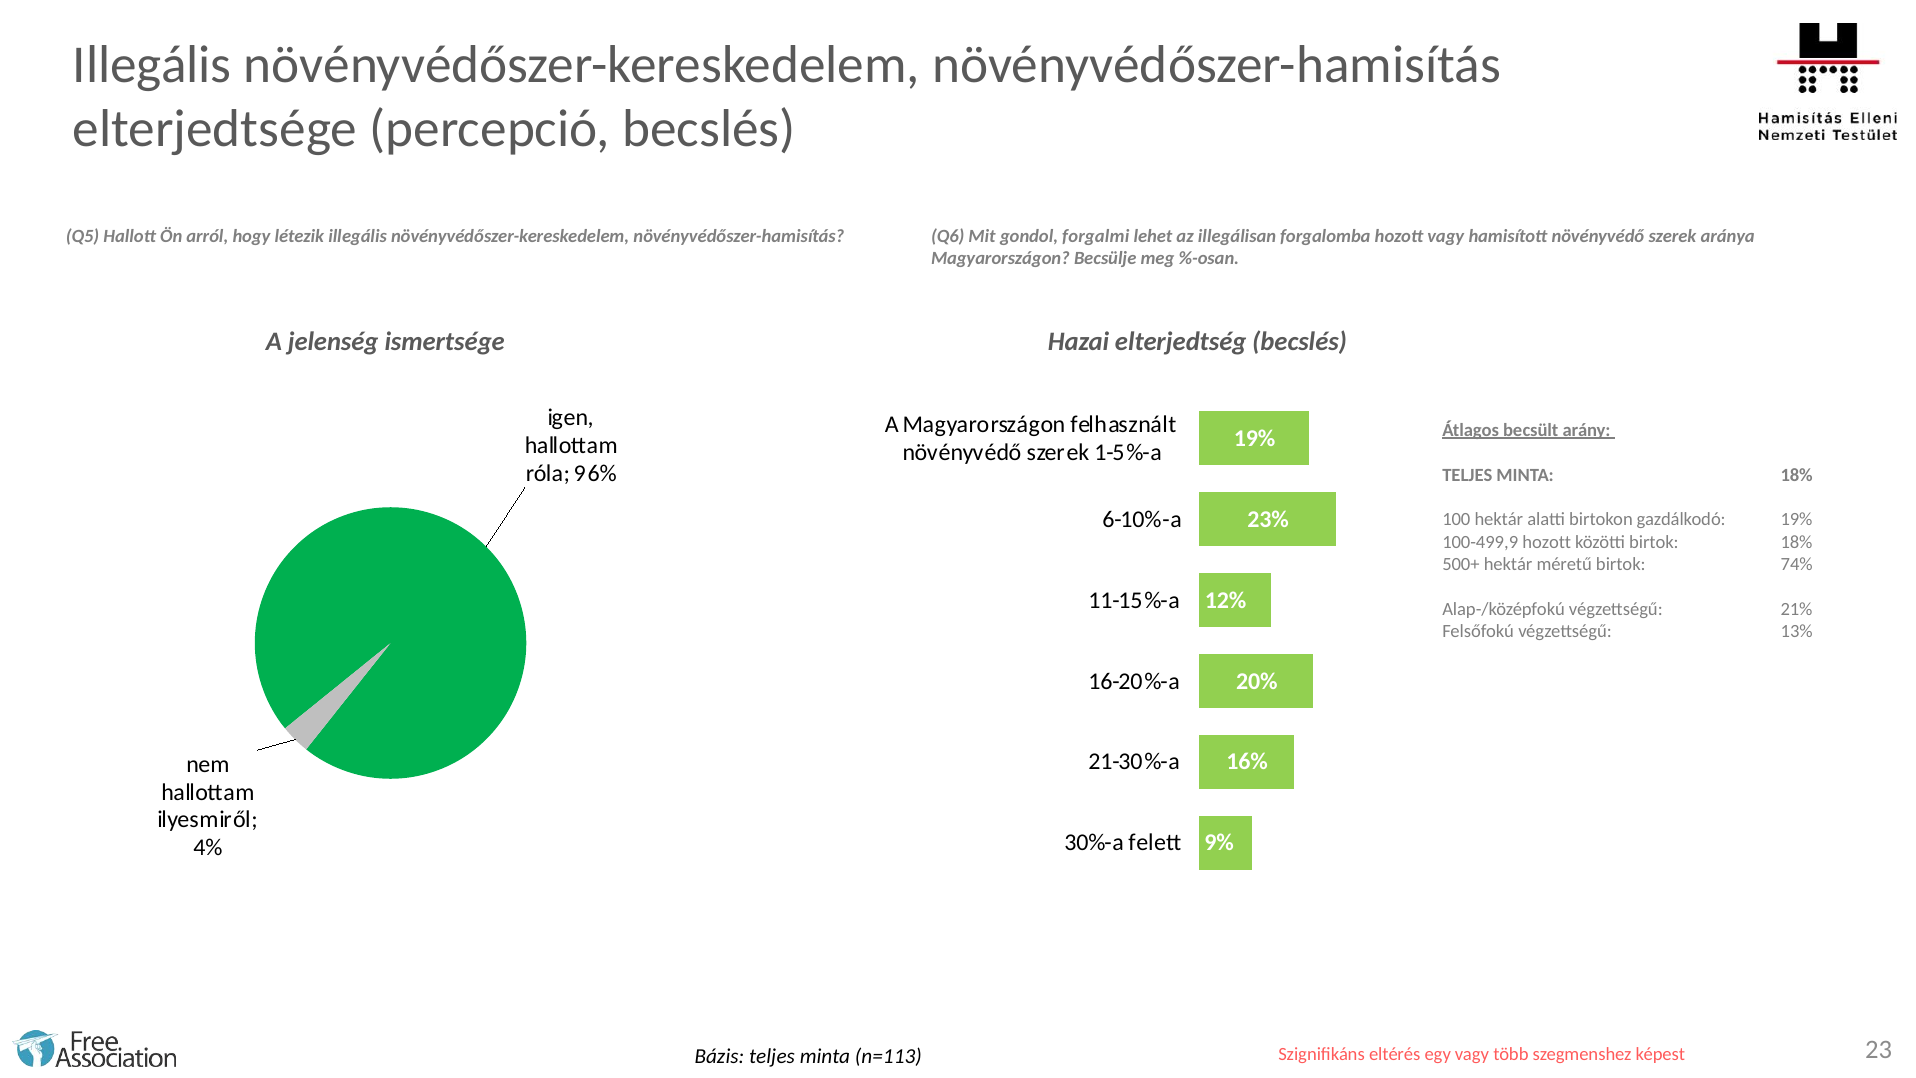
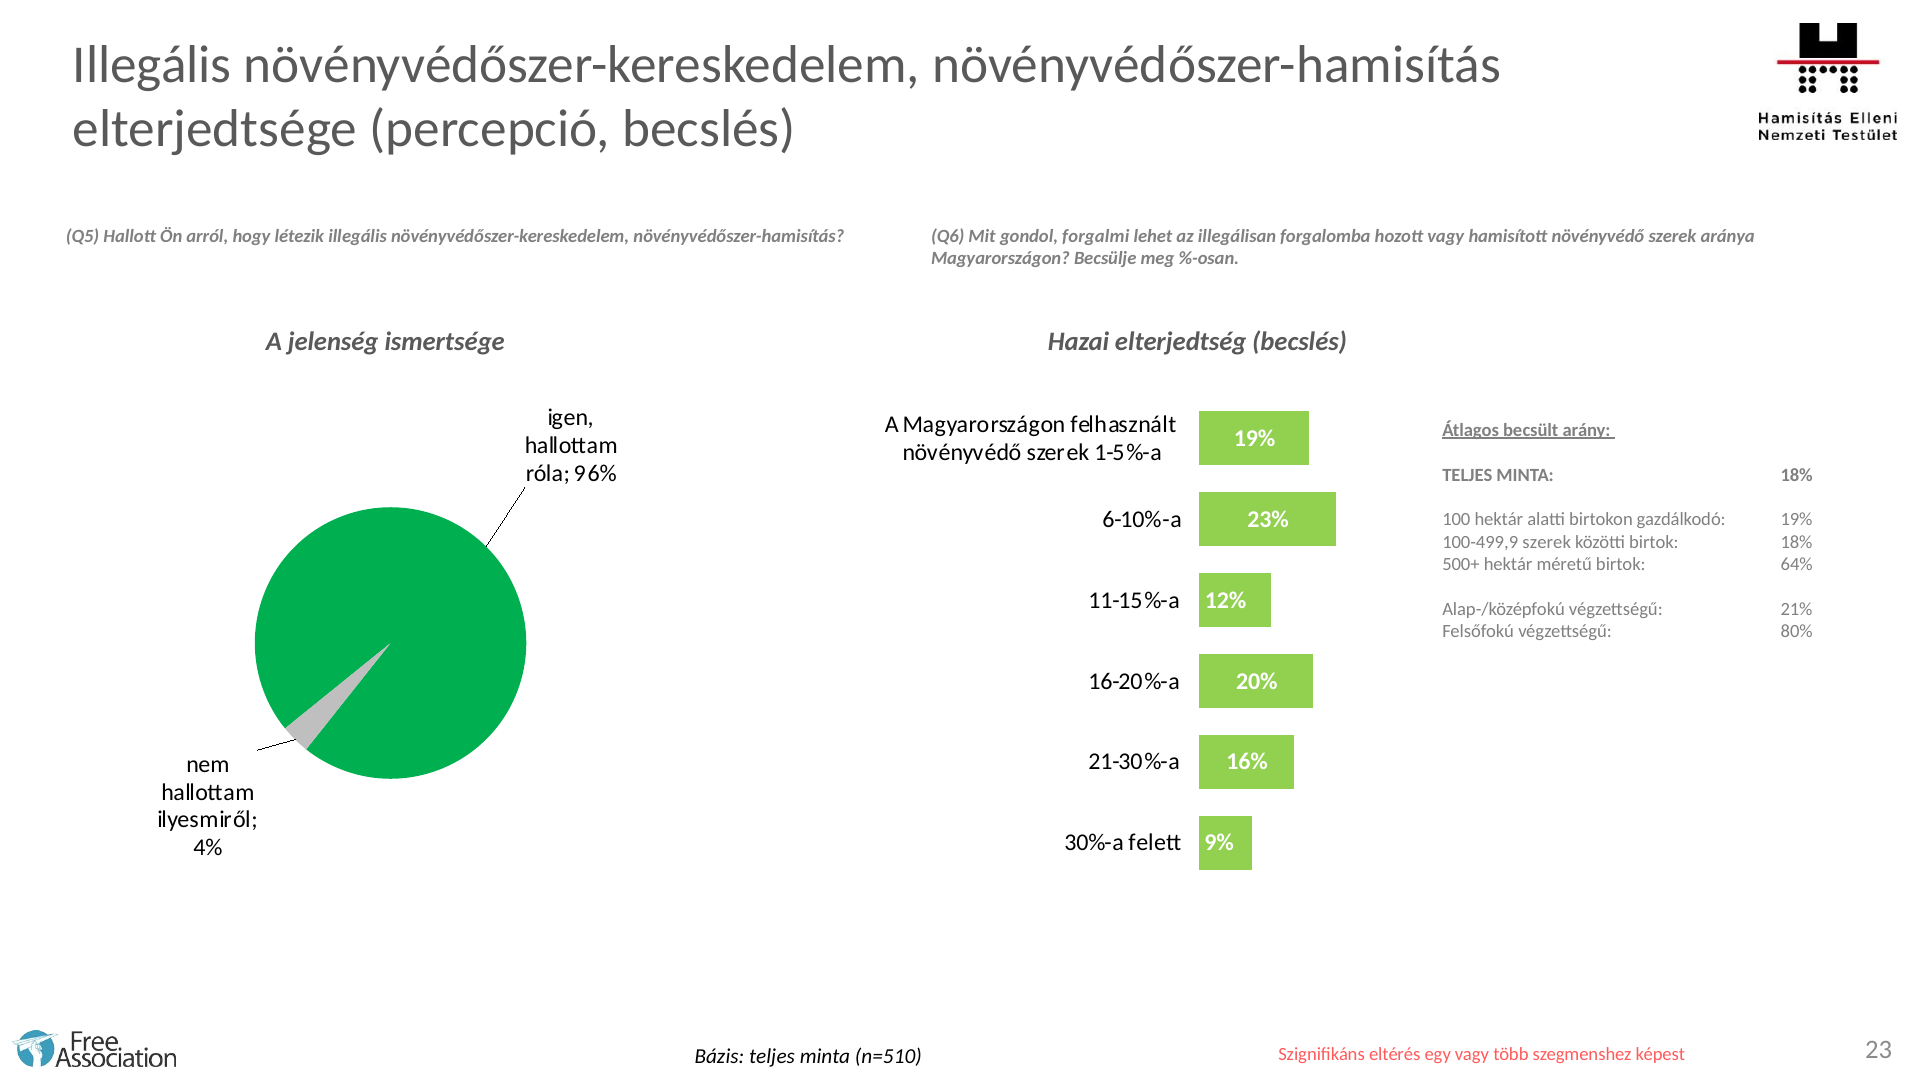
100-499,9 hozott: hozott -> szerek
74%: 74% -> 64%
13%: 13% -> 80%
n=113: n=113 -> n=510
